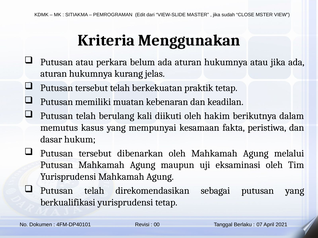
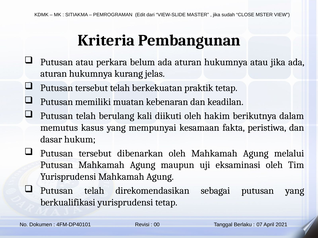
Menggunakan: Menggunakan -> Pembangunan
